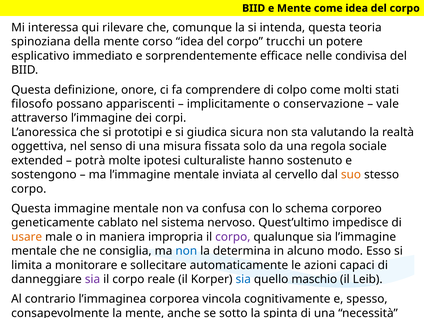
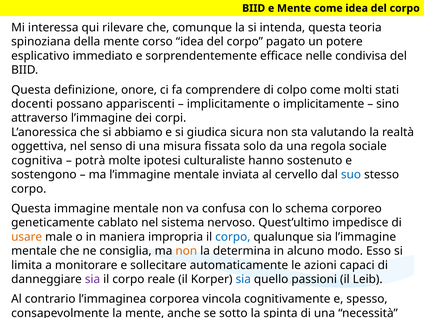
trucchi: trucchi -> pagato
filosofo: filosofo -> docenti
o conservazione: conservazione -> implicitamente
vale: vale -> sino
prototipi: prototipi -> abbiamo
extended: extended -> cognitiva
suo colour: orange -> blue
corpo at (233, 237) colour: purple -> blue
non at (186, 251) colour: blue -> orange
maschio: maschio -> passioni
